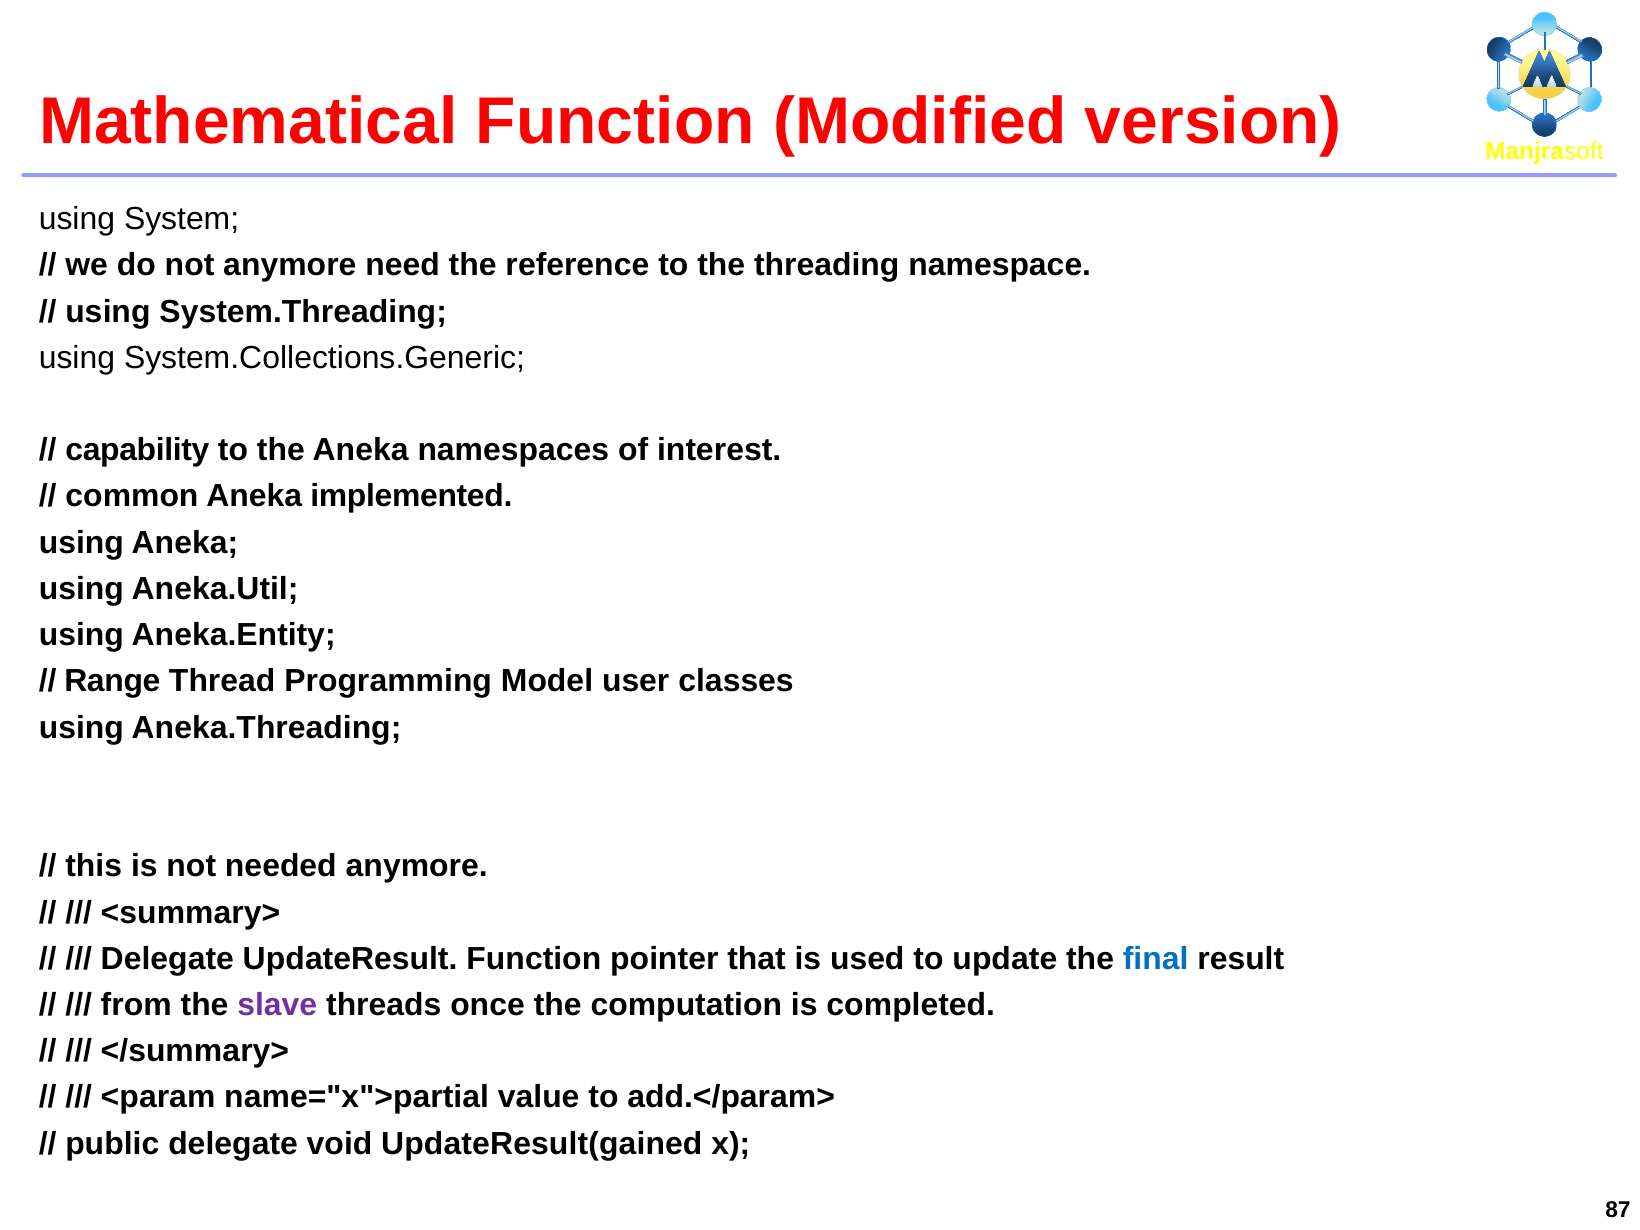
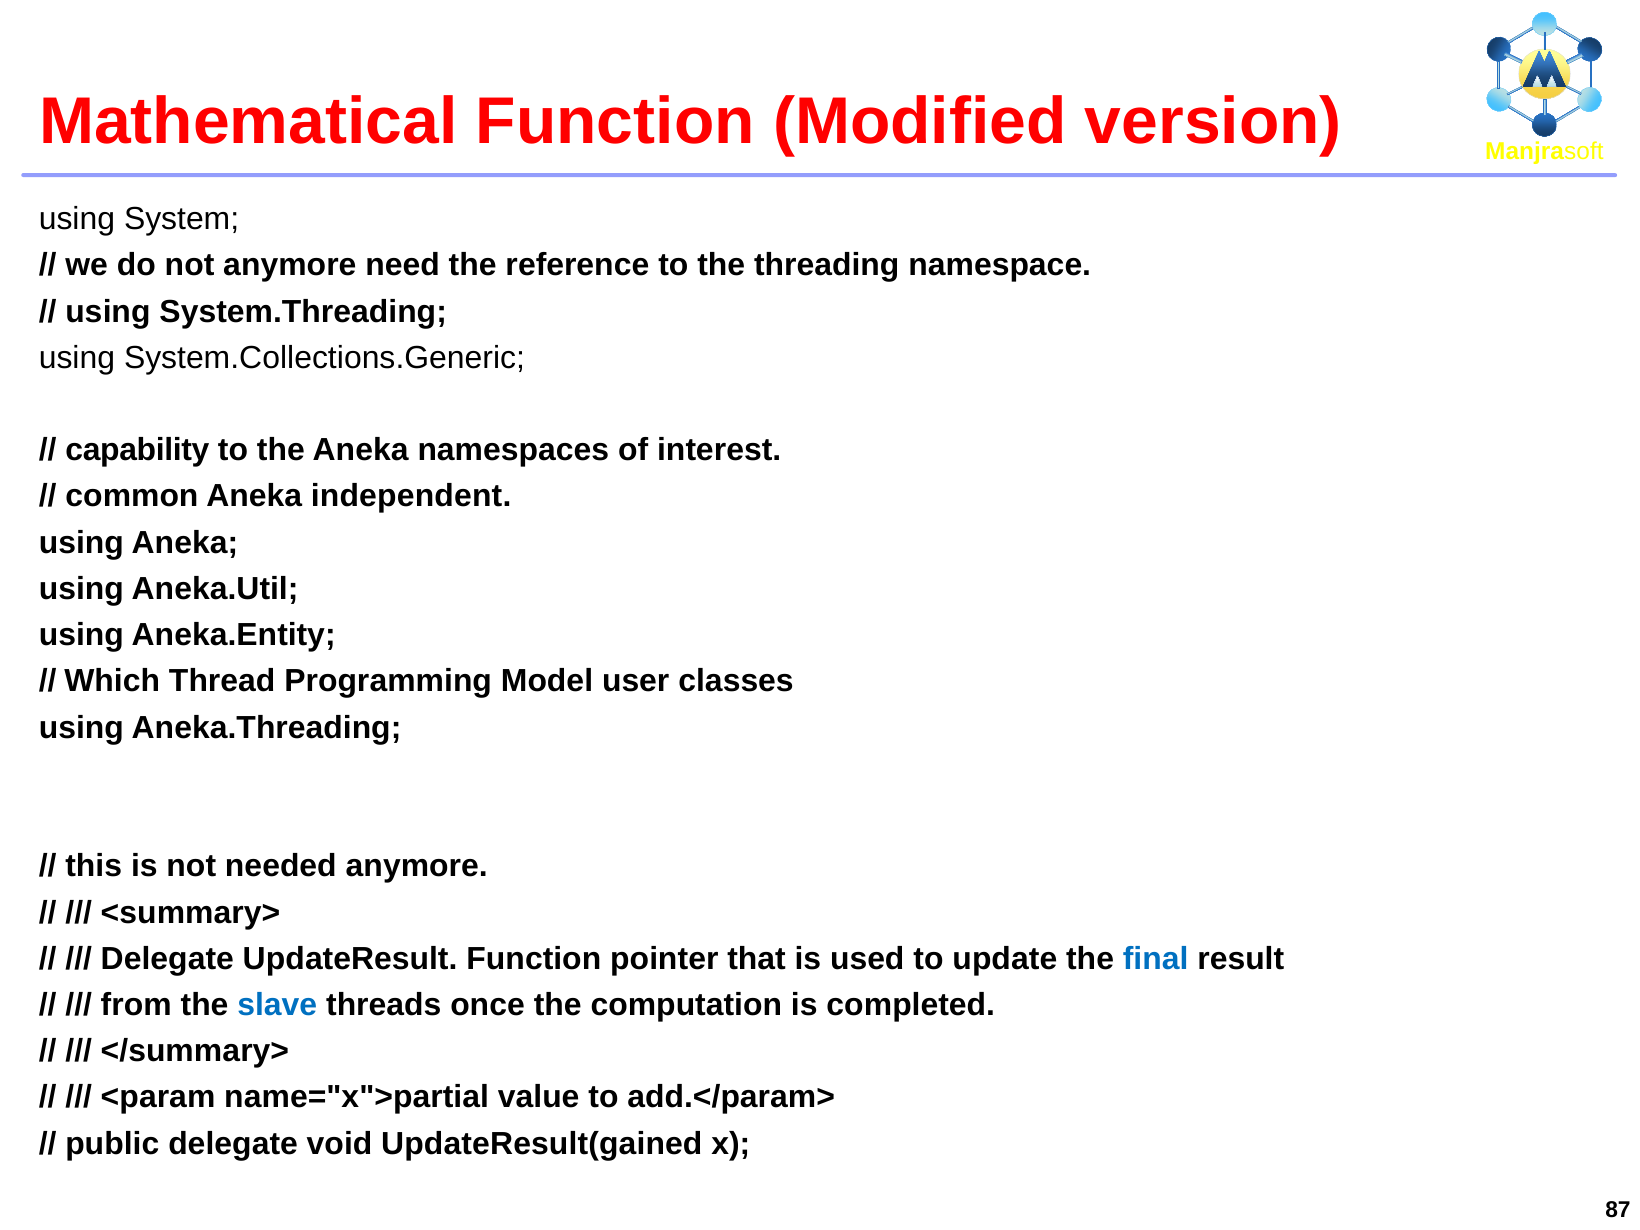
implemented: implemented -> independent
Range: Range -> Which
slave colour: purple -> blue
